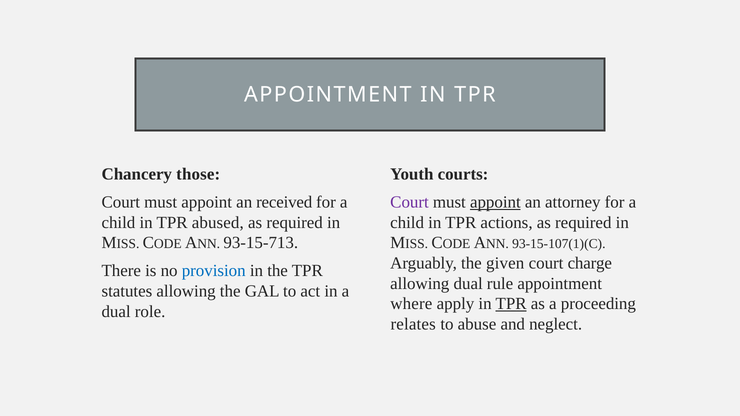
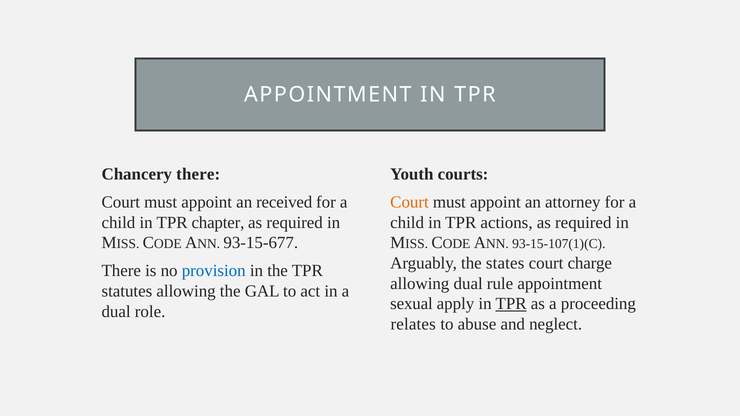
Chancery those: those -> there
Court at (410, 202) colour: purple -> orange
appoint at (495, 202) underline: present -> none
abused: abused -> chapter
93-15-713: 93-15-713 -> 93-15-677
given: given -> states
where: where -> sexual
